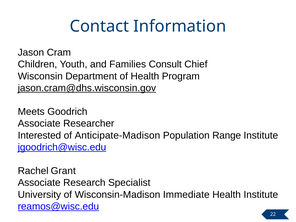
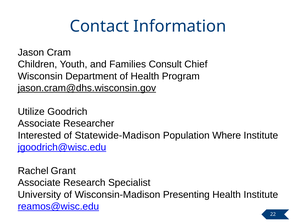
Meets: Meets -> Utilize
Anticipate-Madison: Anticipate-Madison -> Statewide-Madison
Range: Range -> Where
Immediate: Immediate -> Presenting
